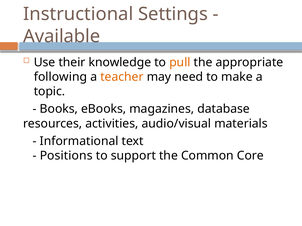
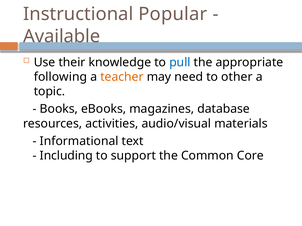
Settings: Settings -> Popular
pull colour: orange -> blue
make: make -> other
Positions: Positions -> Including
